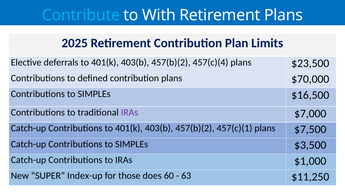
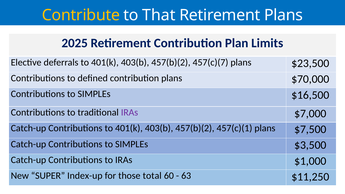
Contribute colour: light blue -> yellow
With: With -> That
457(c)(4: 457(c)(4 -> 457(c)(7
does: does -> total
